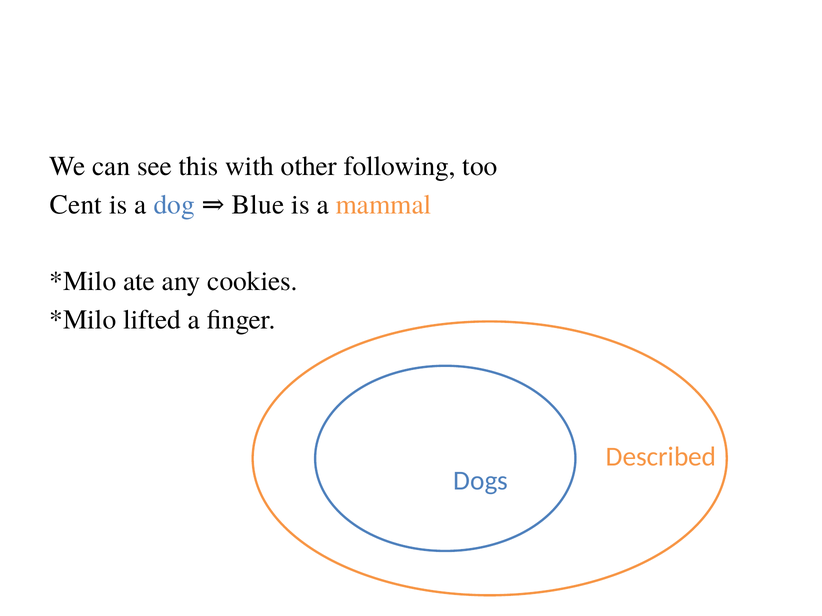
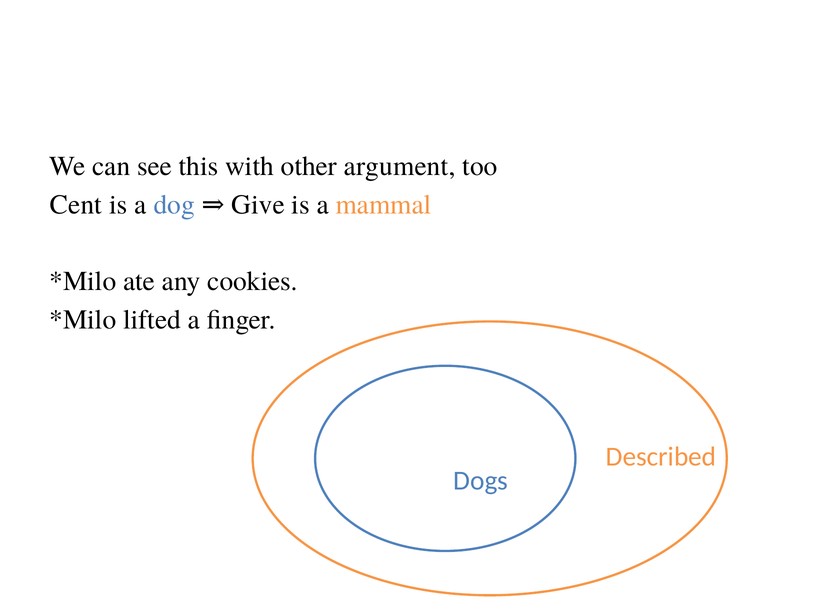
following: following -> argument
Blue: Blue -> Give
